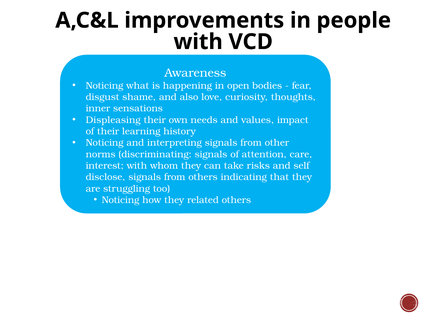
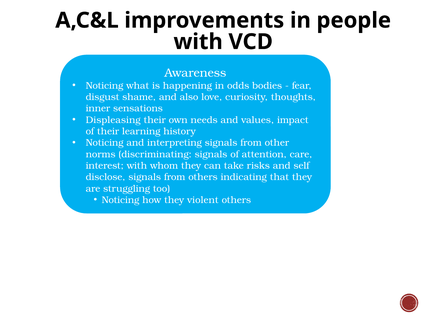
open: open -> odds
related: related -> violent
